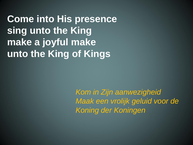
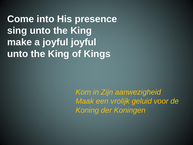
joyful make: make -> joyful
